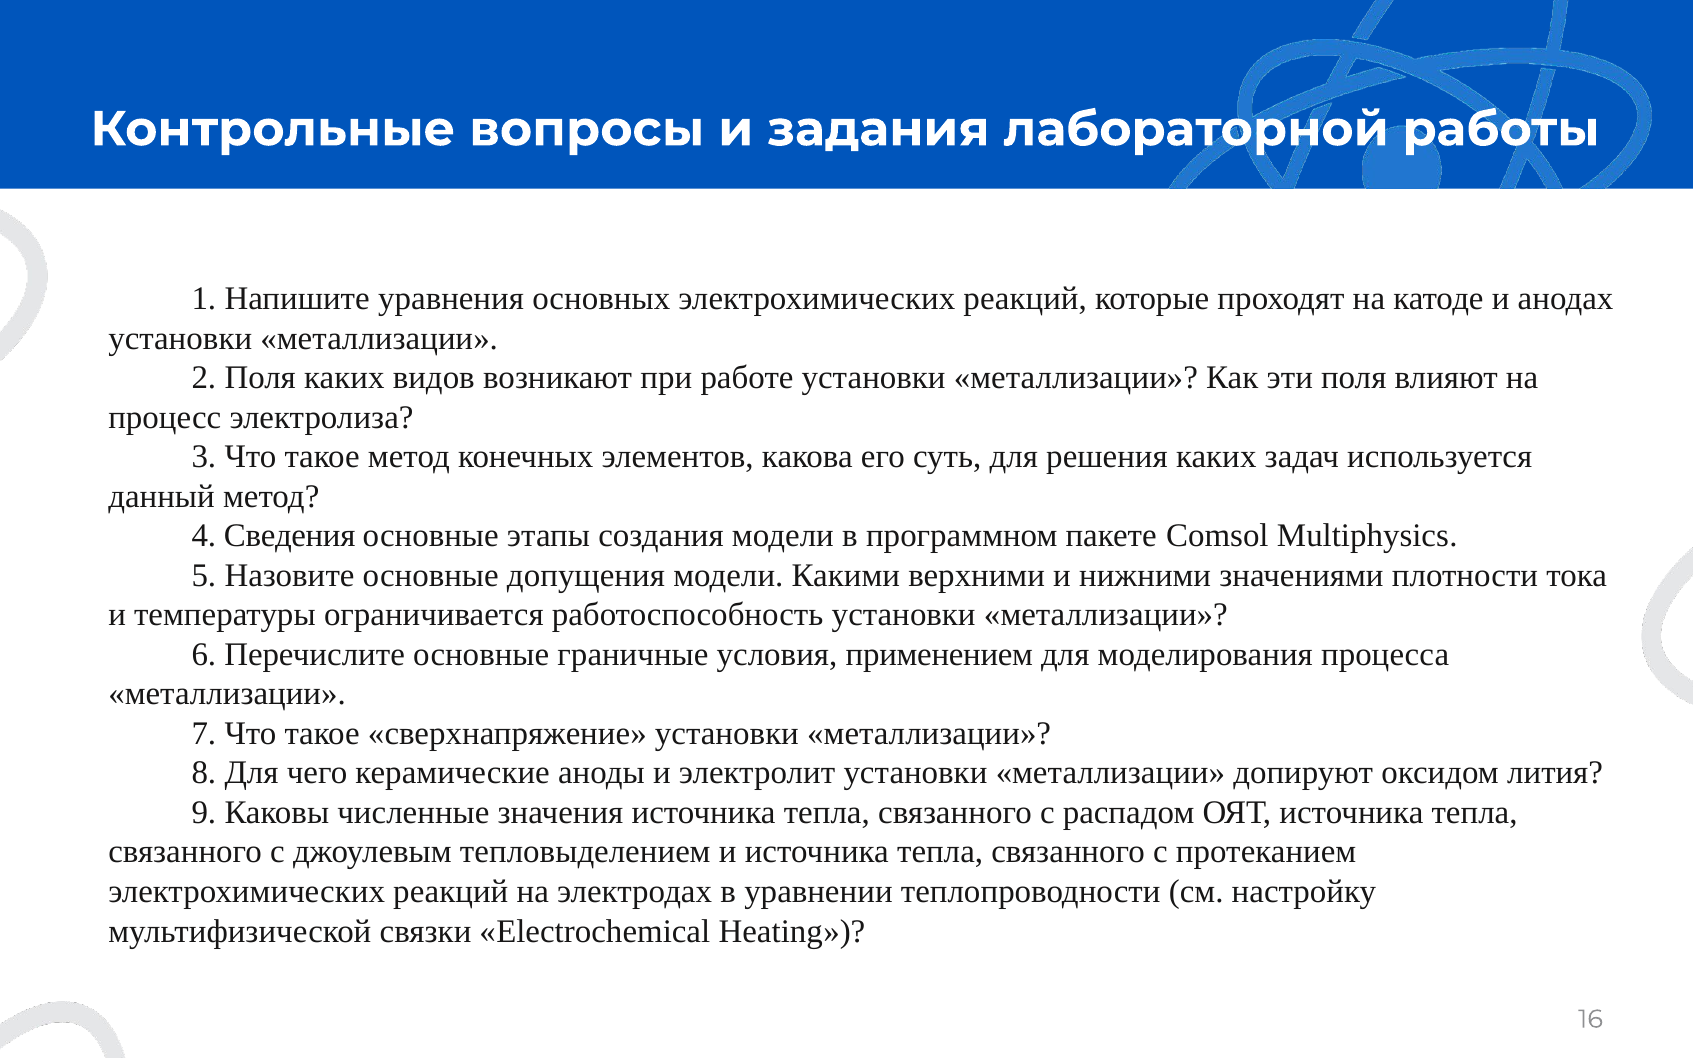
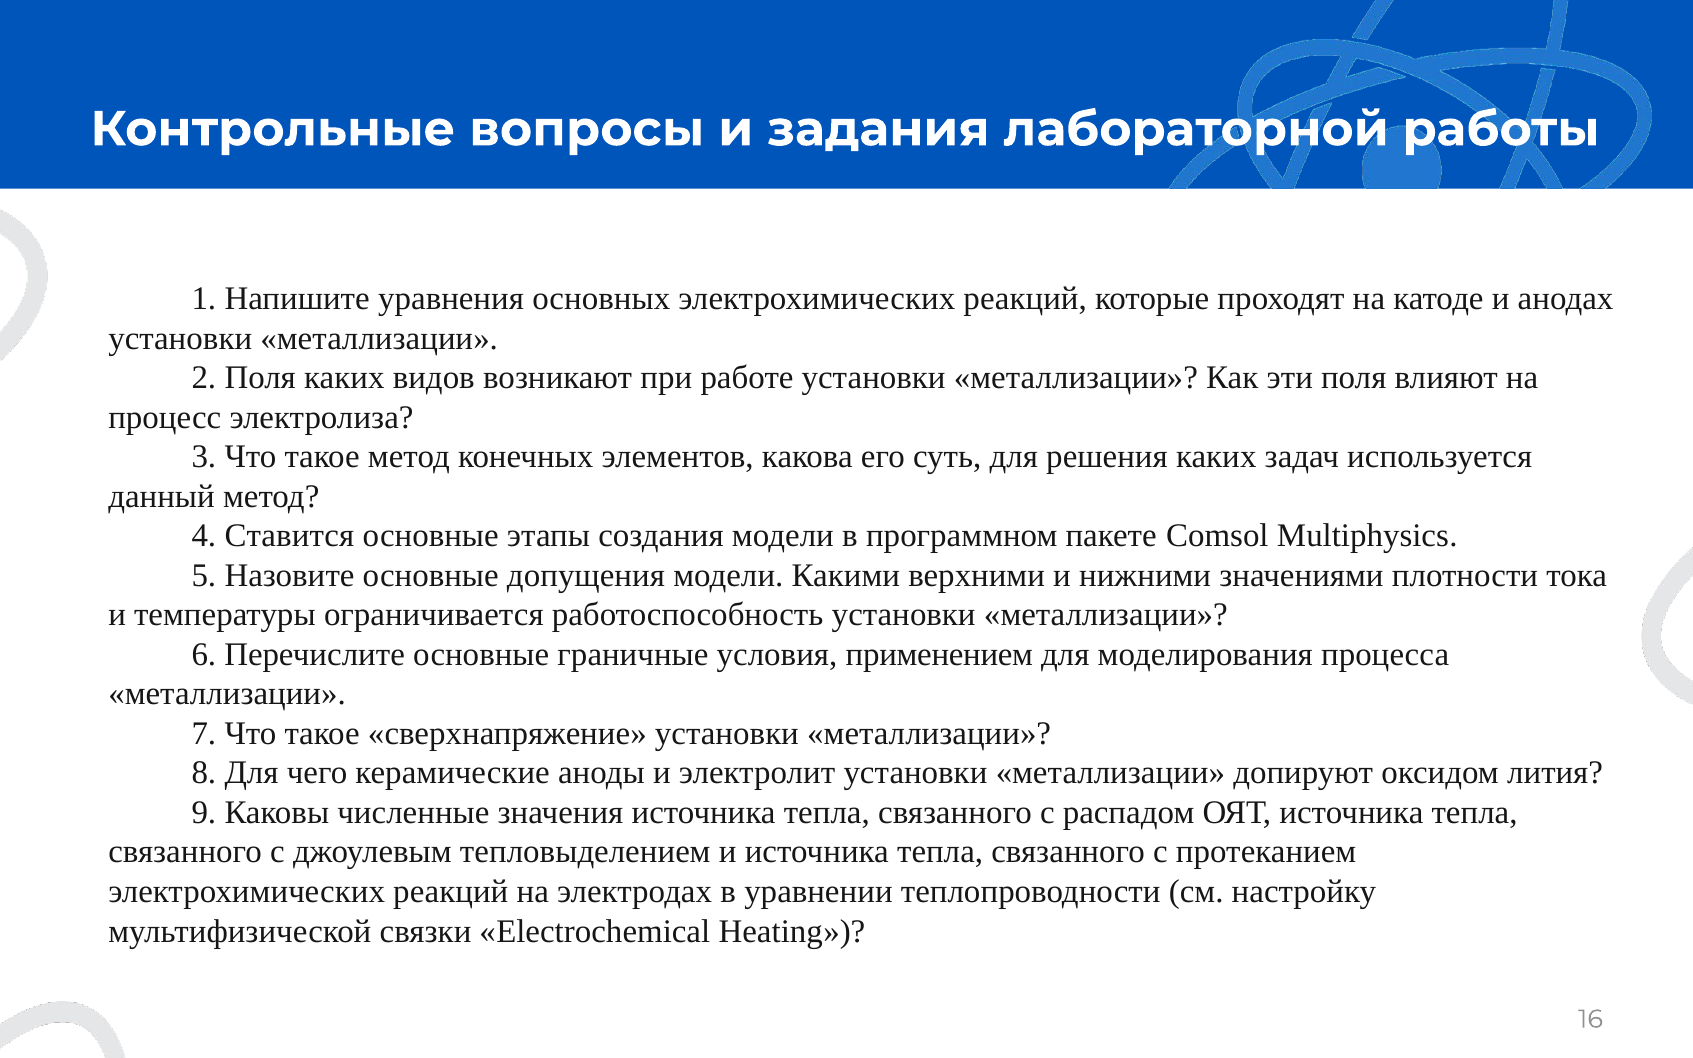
Сведения: Сведения -> Ставится
